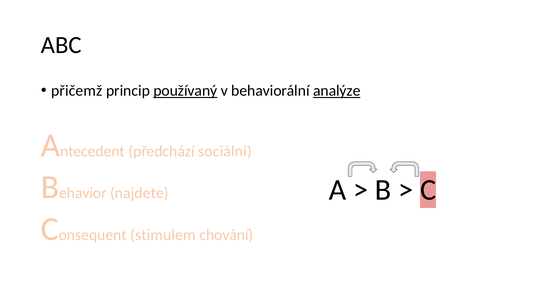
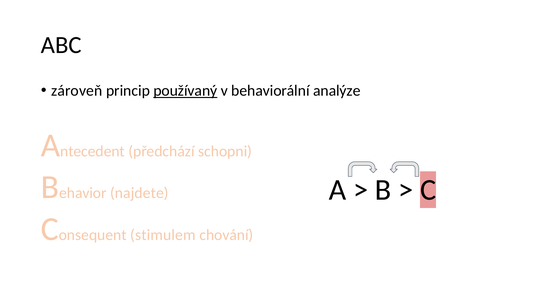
přičemž: přičemž -> zároveň
analýze underline: present -> none
sociální: sociální -> schopni
